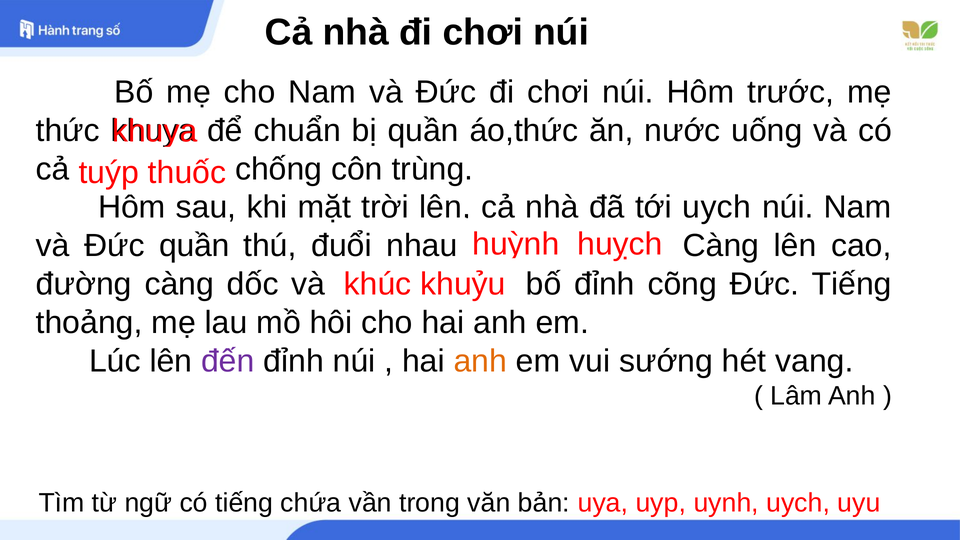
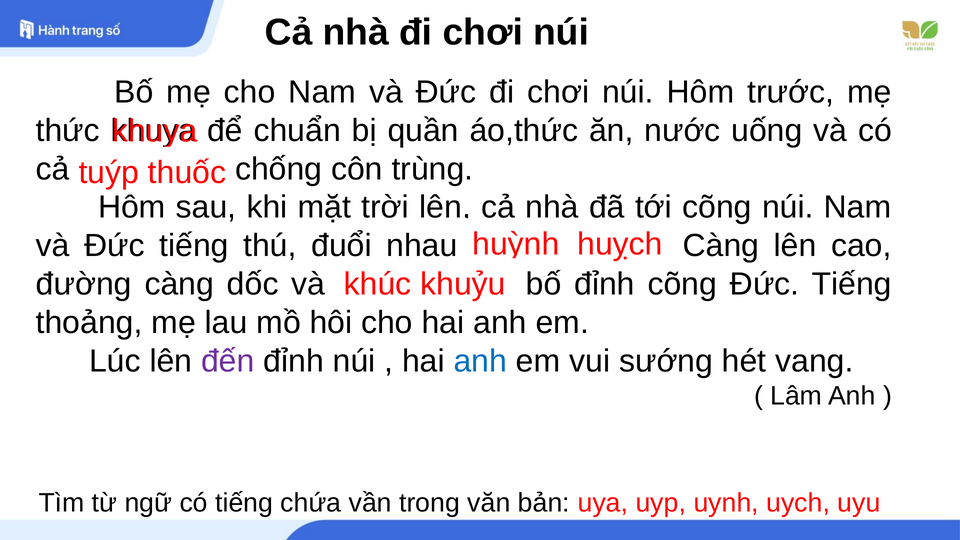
uych at (717, 207): uych -> cõng
và Đức quần: quần -> tiếng
anh at (480, 361) colour: orange -> blue
